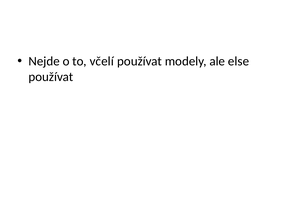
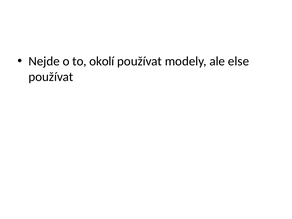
včelí: včelí -> okolí
